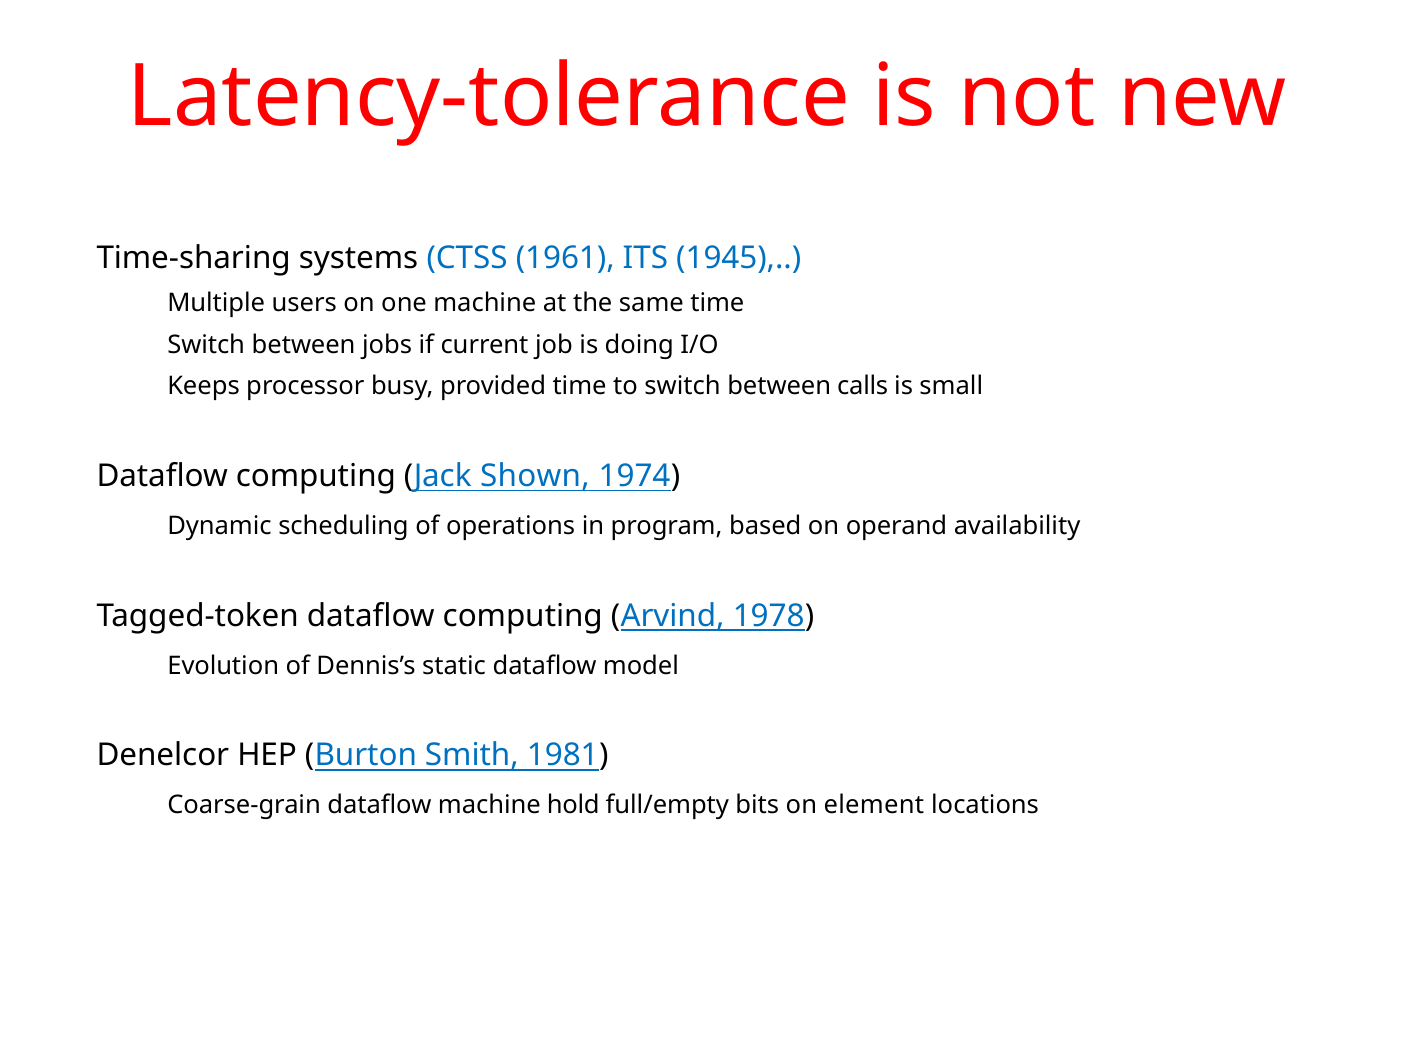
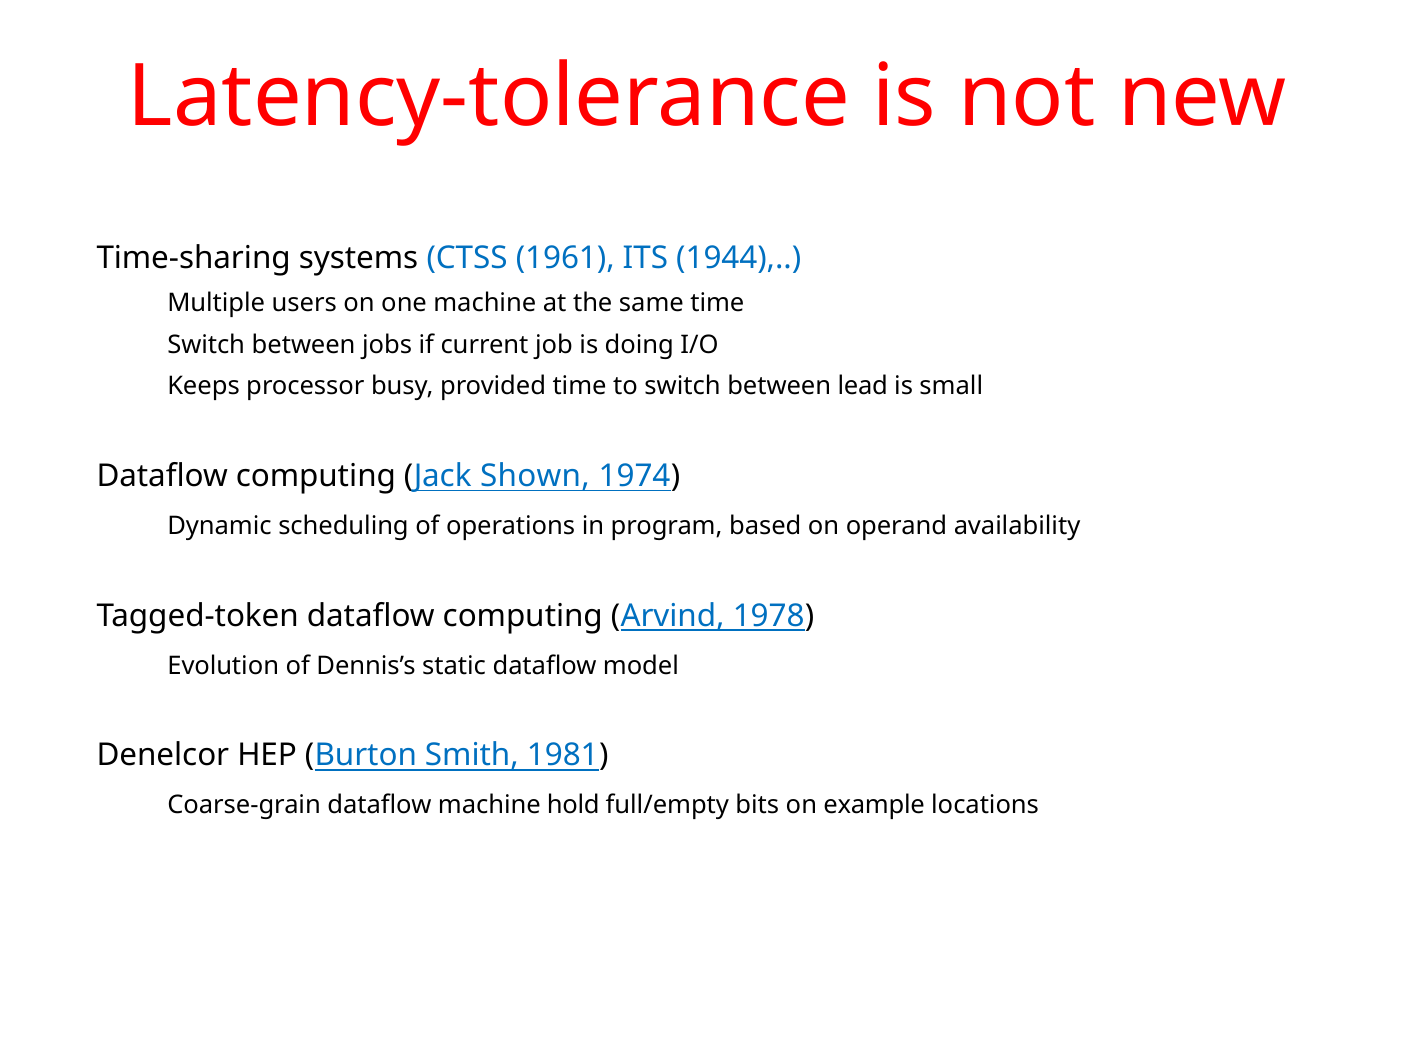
1945: 1945 -> 1944
calls: calls -> lead
element: element -> example
